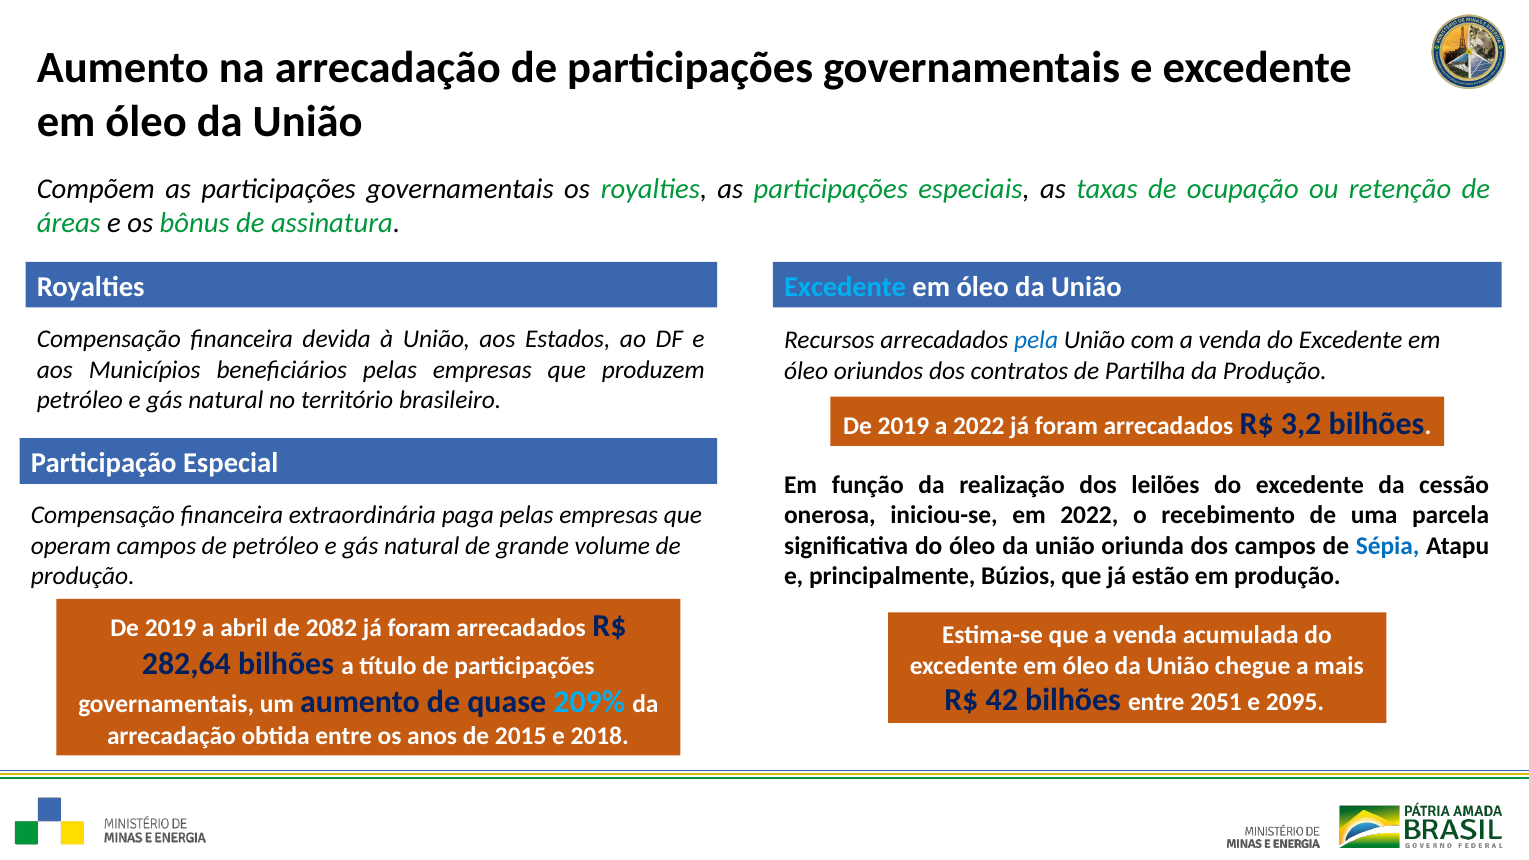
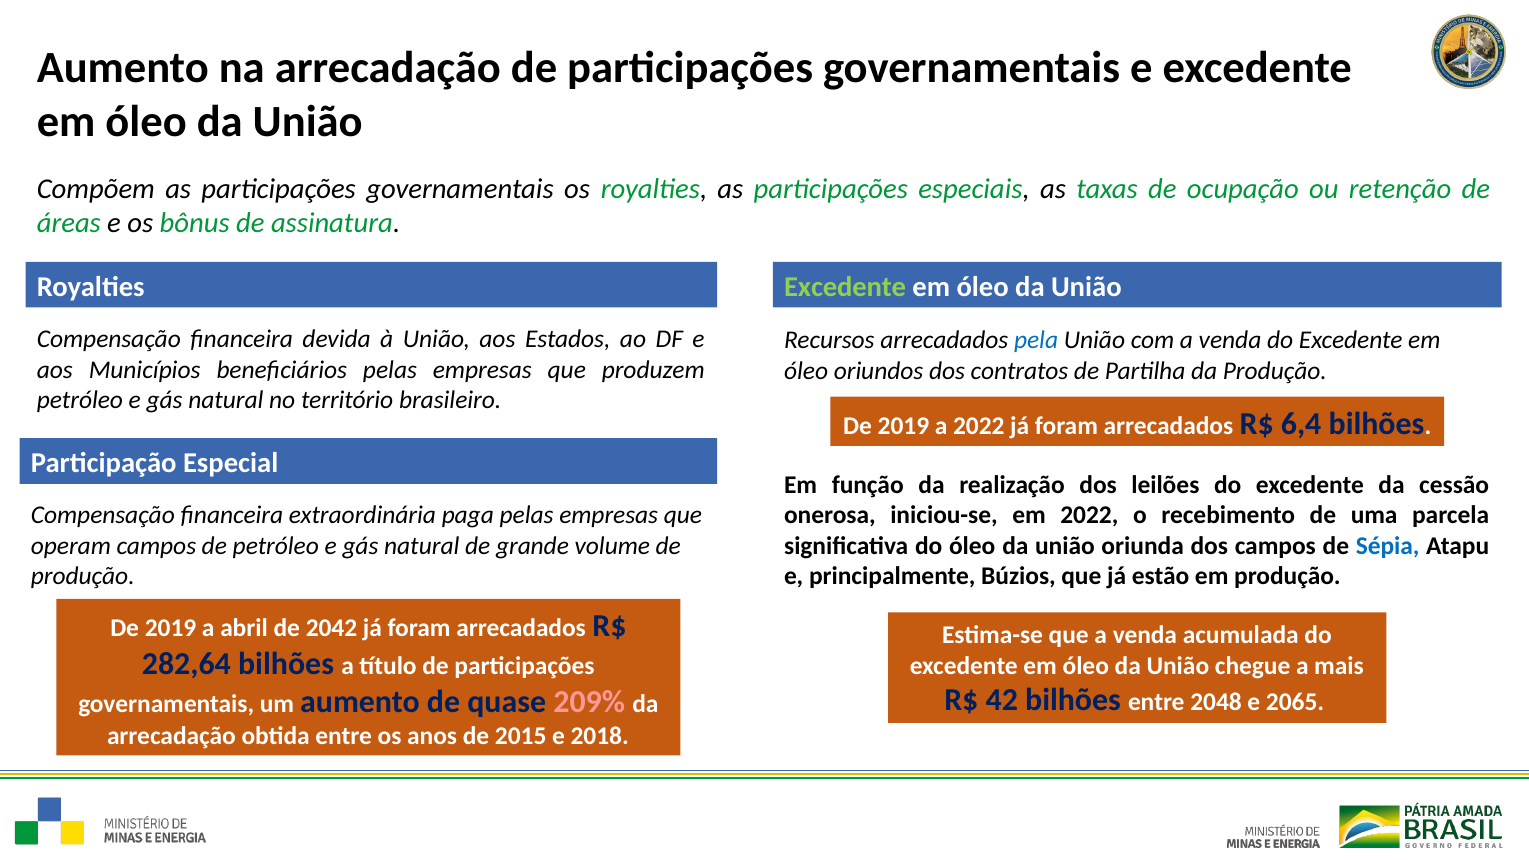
Excedente at (845, 287) colour: light blue -> light green
3,2: 3,2 -> 6,4
2082: 2082 -> 2042
2051: 2051 -> 2048
2095: 2095 -> 2065
209% colour: light blue -> pink
